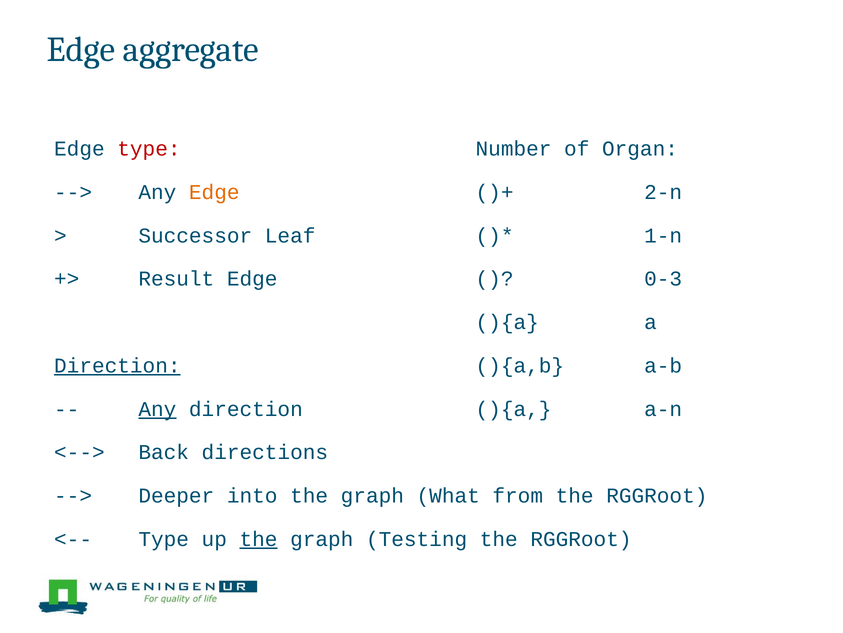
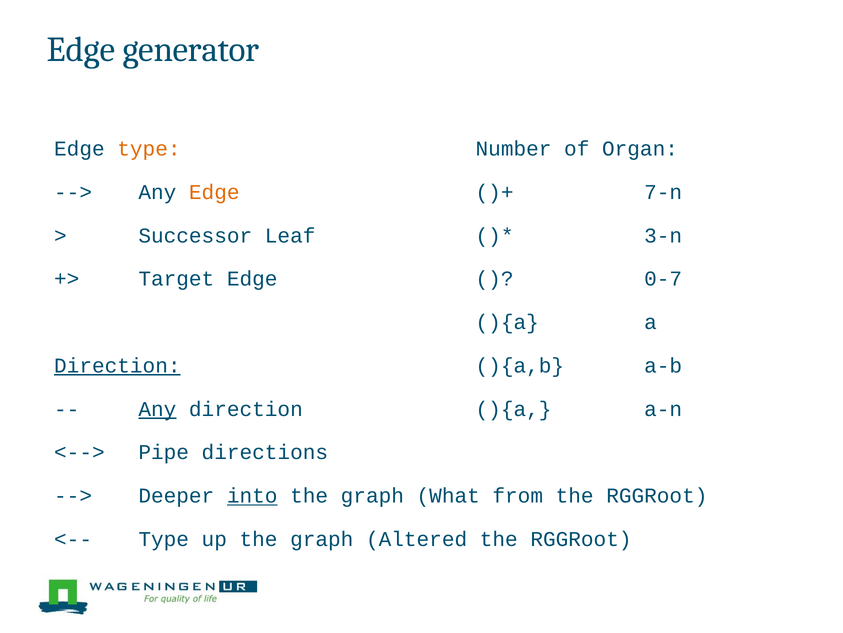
aggregate: aggregate -> generator
type at (149, 149) colour: red -> orange
2-n: 2-n -> 7-n
1-n: 1-n -> 3-n
Result: Result -> Target
0-3: 0-3 -> 0-7
Back: Back -> Pipe
into underline: none -> present
the at (259, 539) underline: present -> none
Testing: Testing -> Altered
